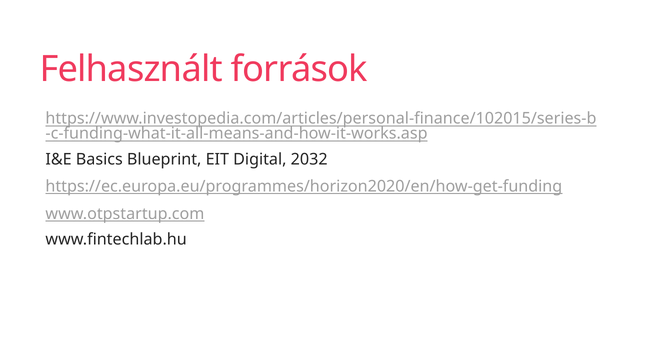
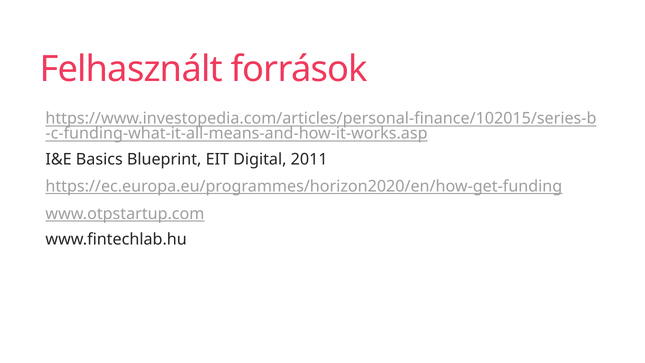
2032: 2032 -> 2011
